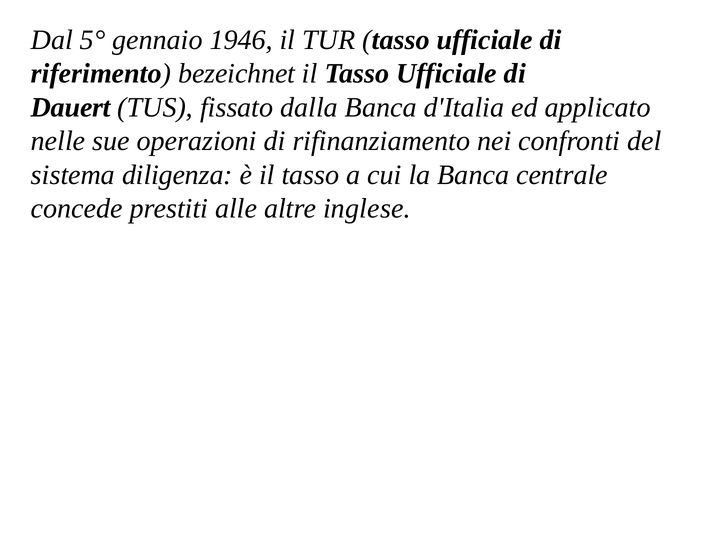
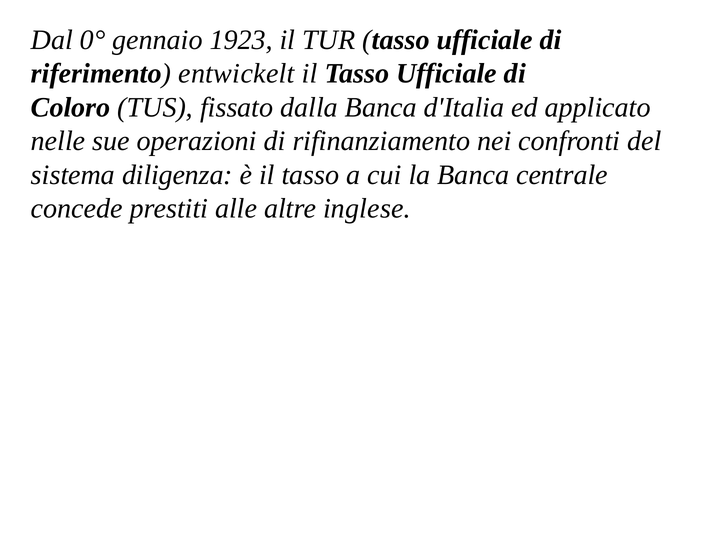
5°: 5° -> 0°
1946: 1946 -> 1923
bezeichnet: bezeichnet -> entwickelt
Dauert: Dauert -> Coloro
